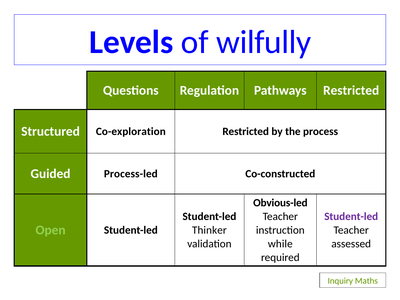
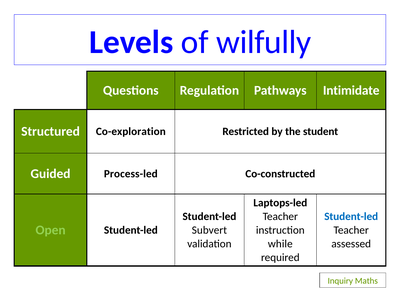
Pathways Restricted: Restricted -> Intimidate
process: process -> student
Obvious-led: Obvious-led -> Laptops-led
Student-led at (351, 217) colour: purple -> blue
Thinker: Thinker -> Subvert
